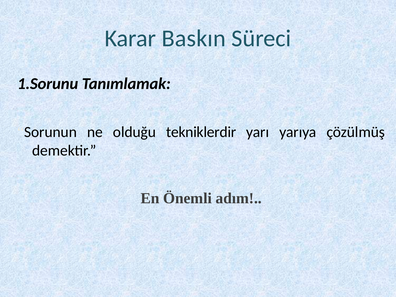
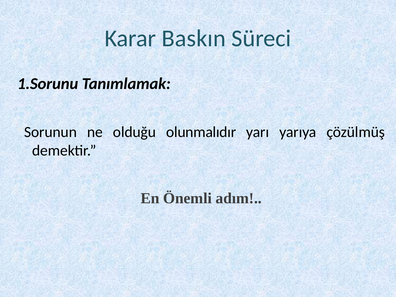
tekniklerdir: tekniklerdir -> olunmalıdır
